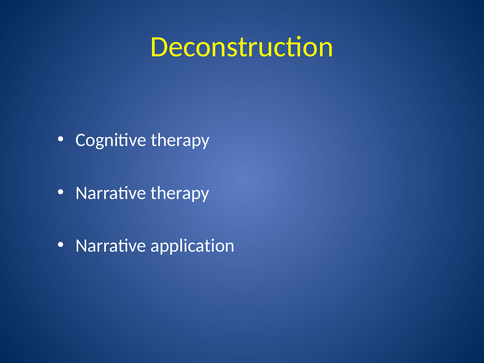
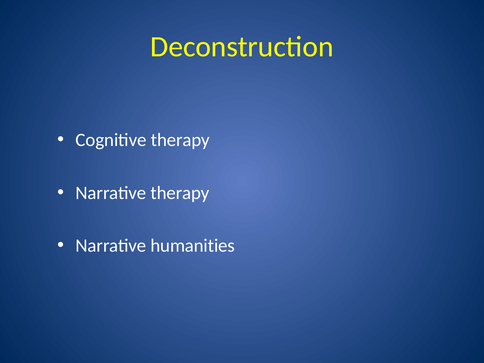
application: application -> humanities
